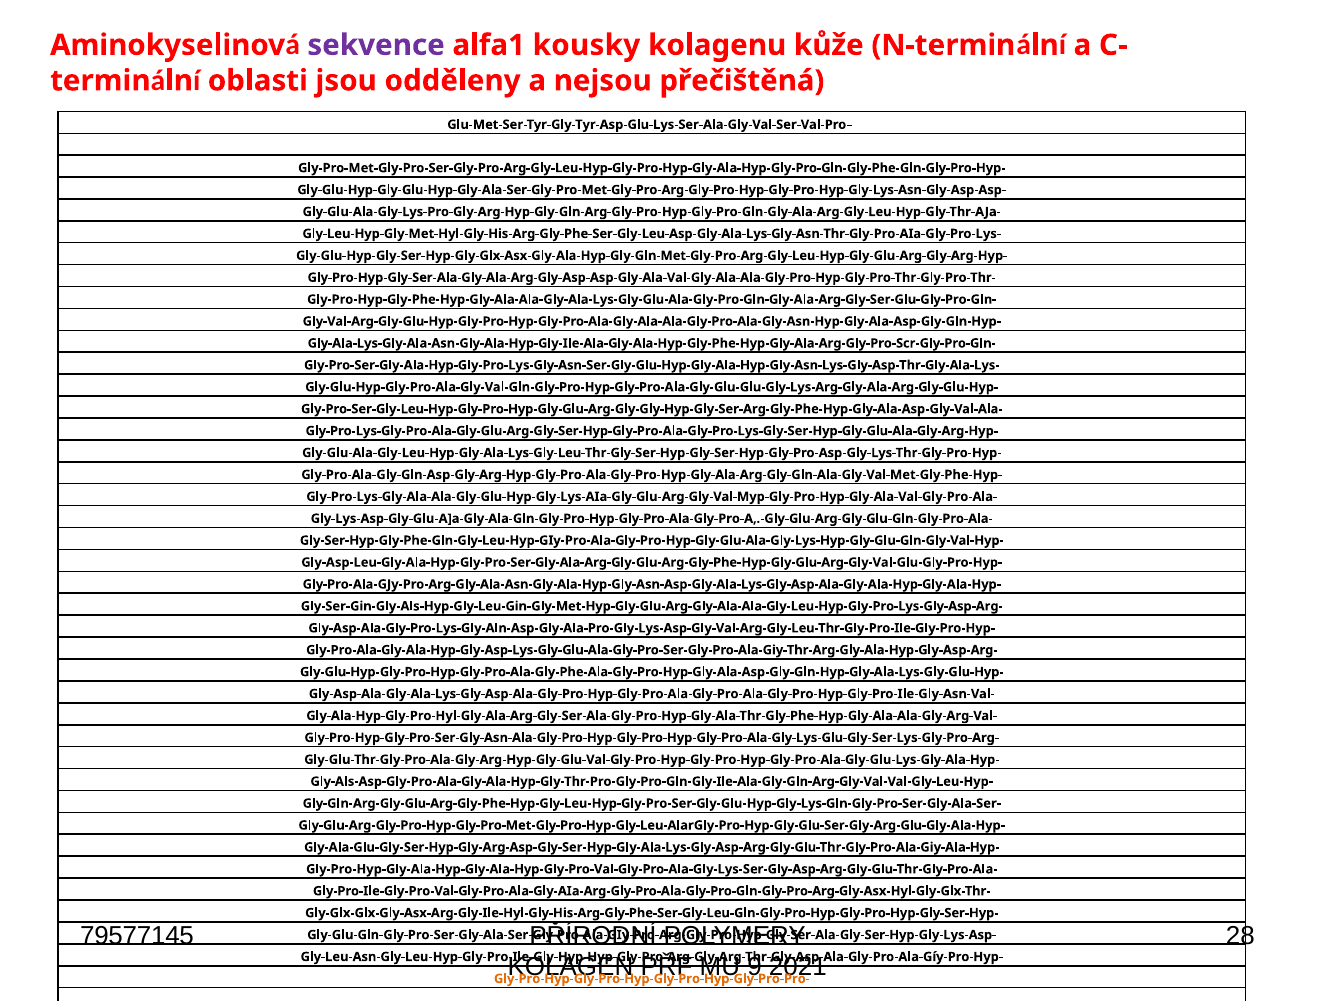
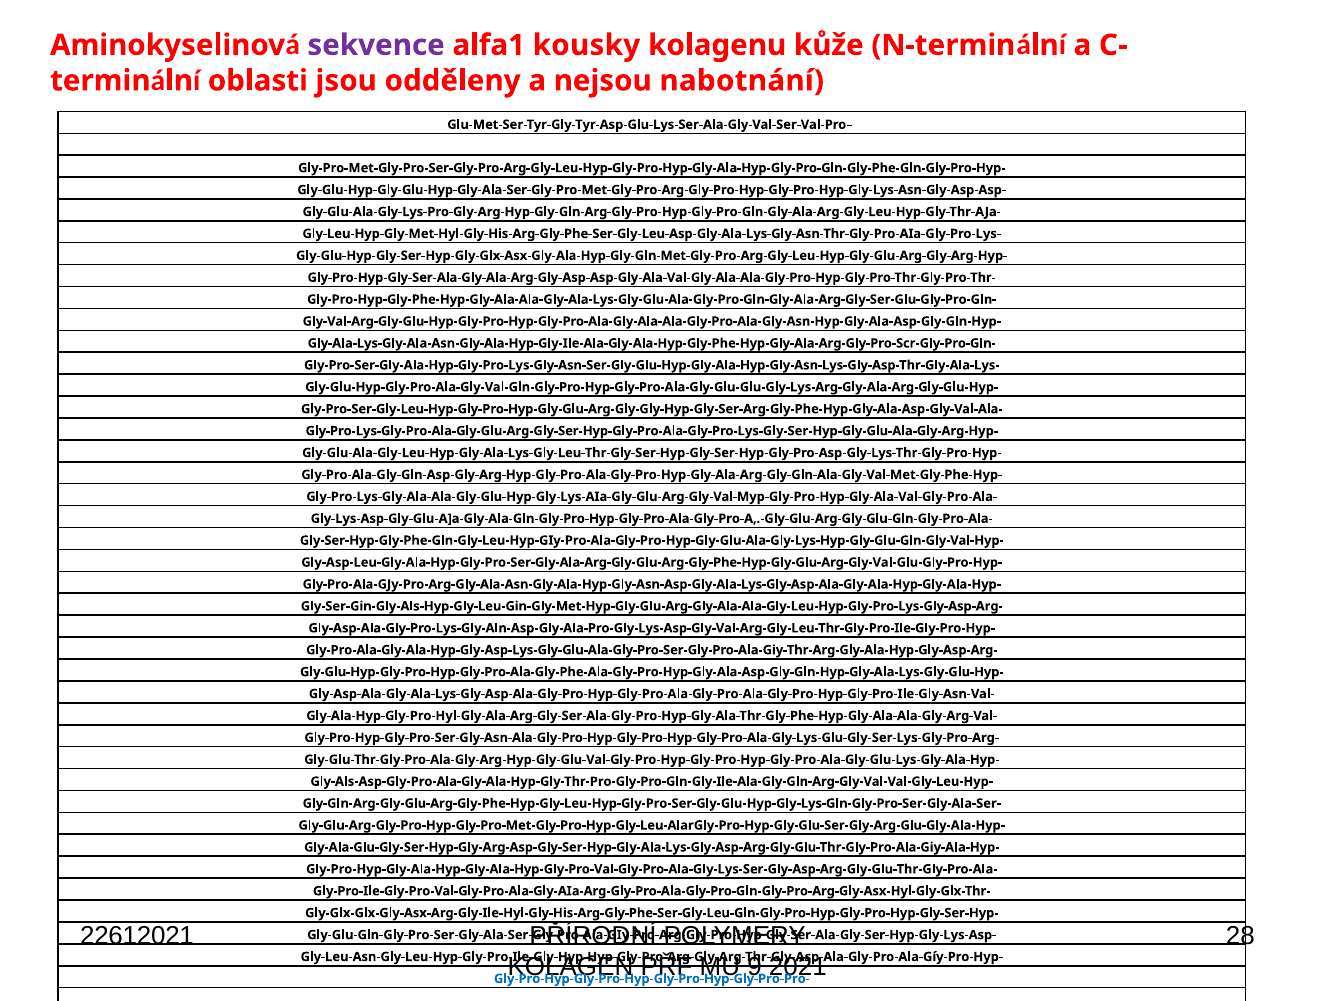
přečištěná: přečištěná -> nabotnání
79577145: 79577145 -> 22612021
Gly-Pro-Hyp-Gly-Pro-Hyp-Gly-Pro-Hyp-Gly-Pro-Pro- colour: orange -> blue
